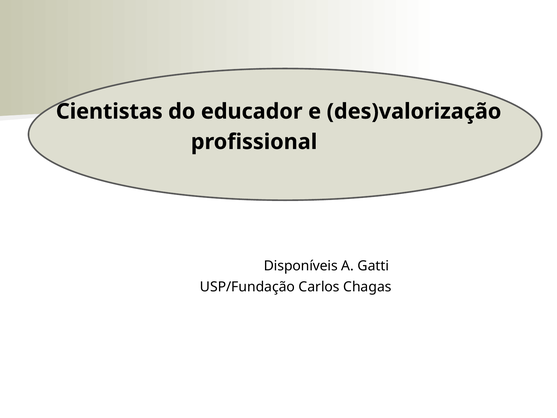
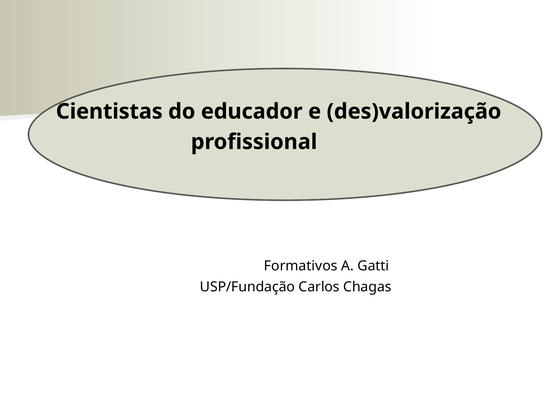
Disponíveis: Disponíveis -> Formativos
